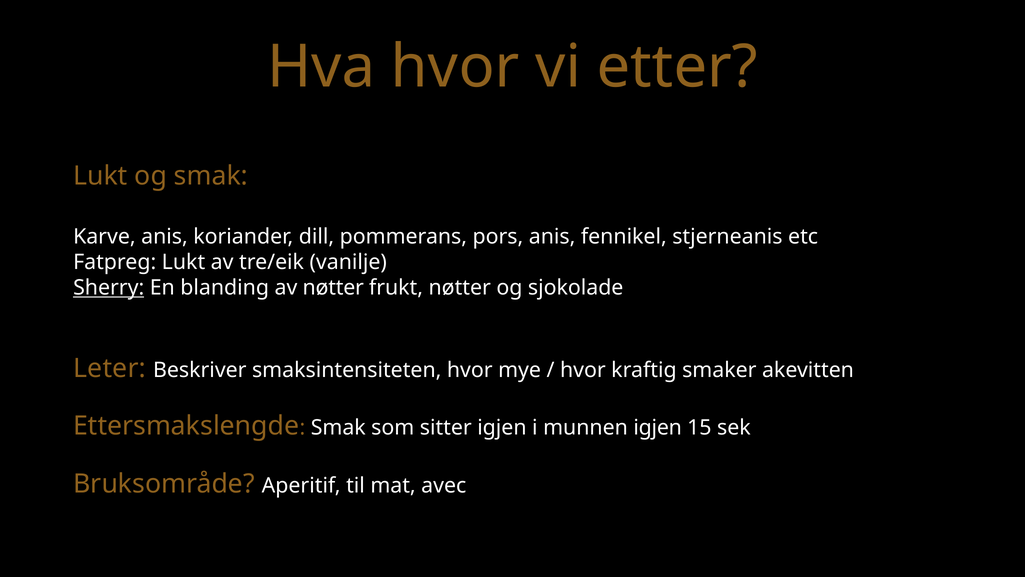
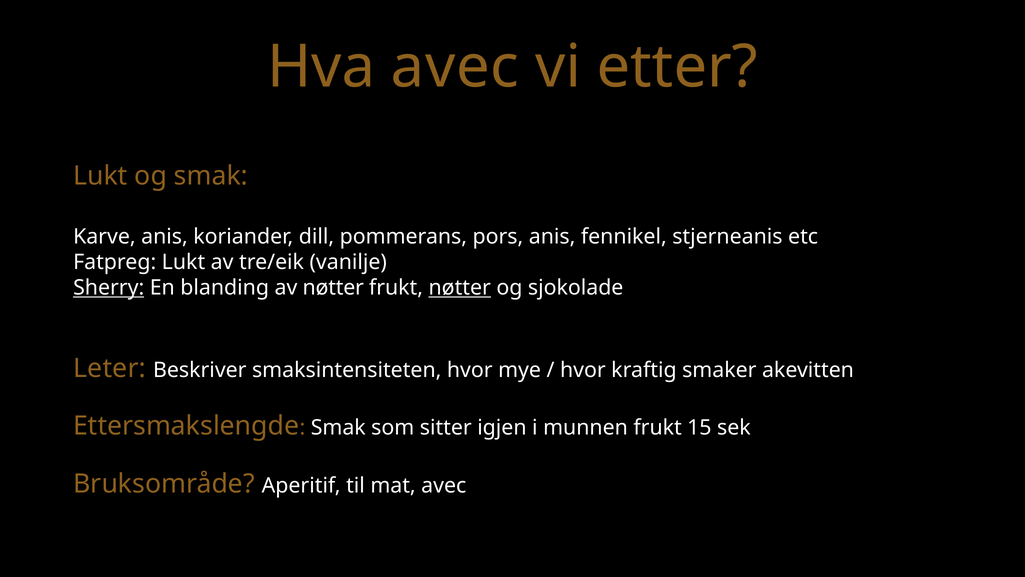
Hva hvor: hvor -> avec
nøtter at (460, 288) underline: none -> present
munnen igjen: igjen -> frukt
